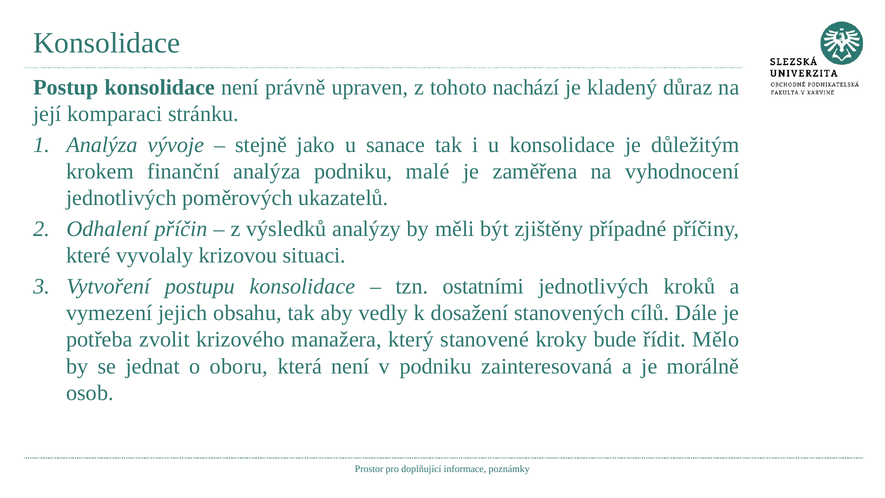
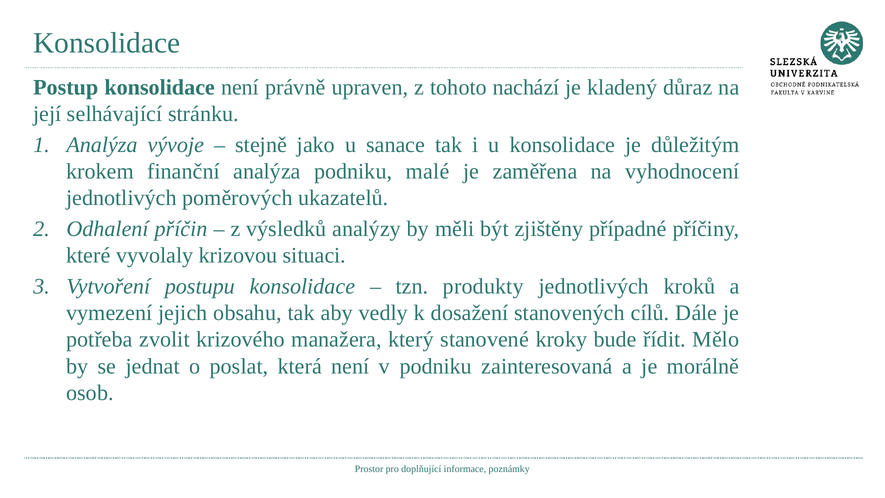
komparaci: komparaci -> selhávající
ostatními: ostatními -> produkty
oboru: oboru -> poslat
